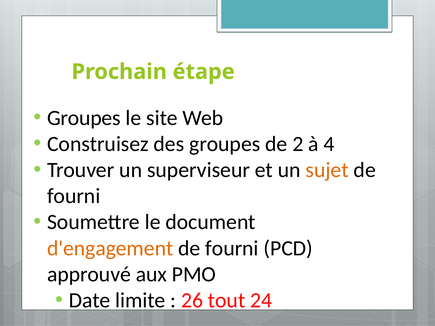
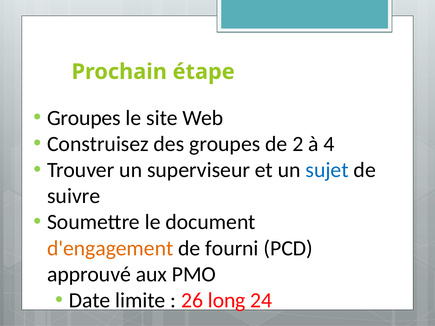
sujet colour: orange -> blue
fourni at (74, 196): fourni -> suivre
tout: tout -> long
